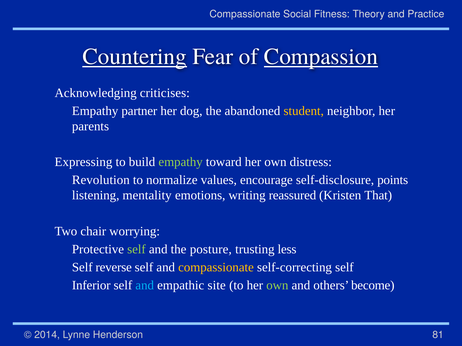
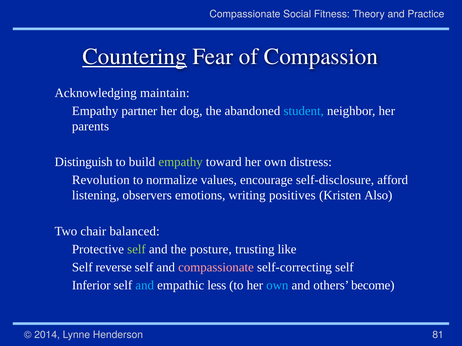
Compassion underline: present -> none
criticises: criticises -> maintain
student colour: yellow -> light blue
Expressing: Expressing -> Distinguish
points: points -> afford
mentality: mentality -> observers
reassured: reassured -> positives
That: That -> Also
worrying: worrying -> balanced
less: less -> like
compassionate at (216, 268) colour: yellow -> pink
site: site -> less
own at (277, 286) colour: light green -> light blue
